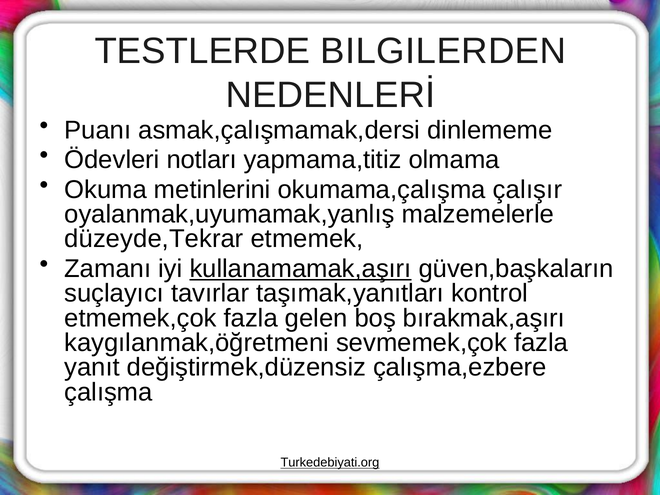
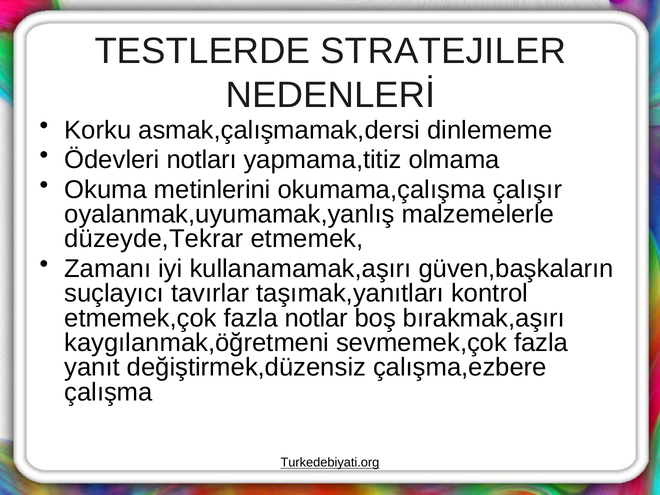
BILGILERDEN: BILGILERDEN -> STRATEJILER
Puanı: Puanı -> Korku
kullanamamak,aşırı underline: present -> none
gelen: gelen -> notlar
